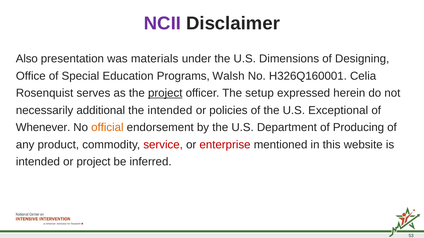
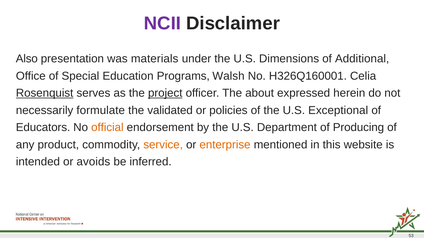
Designing: Designing -> Additional
Rosenquist underline: none -> present
setup: setup -> about
additional: additional -> formulate
the intended: intended -> validated
Whenever: Whenever -> Educators
service colour: red -> orange
enterprise colour: red -> orange
or project: project -> avoids
